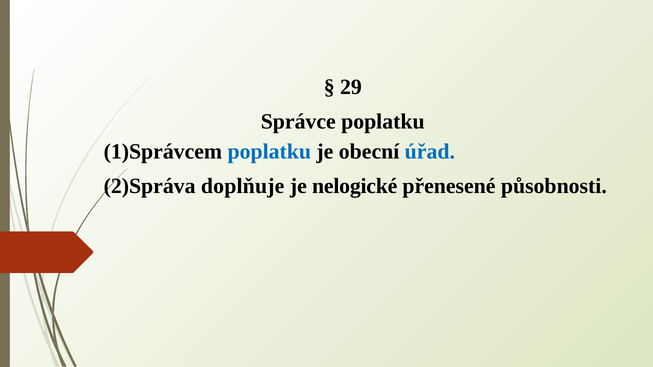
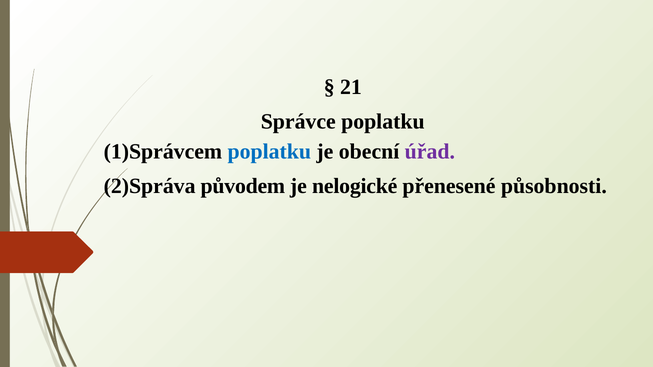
29: 29 -> 21
úřad colour: blue -> purple
doplňuje: doplňuje -> původem
